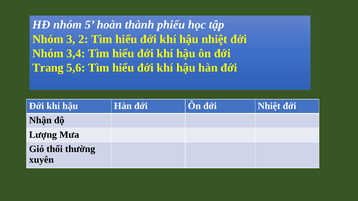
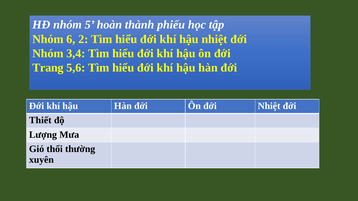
3: 3 -> 6
Nhận: Nhận -> Thiết
